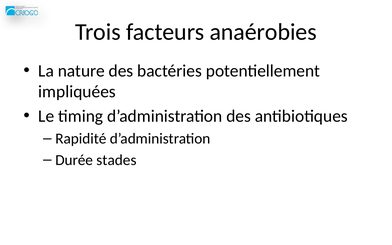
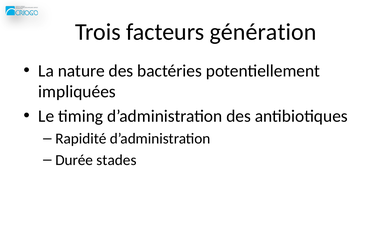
anaérobies: anaérobies -> génération
